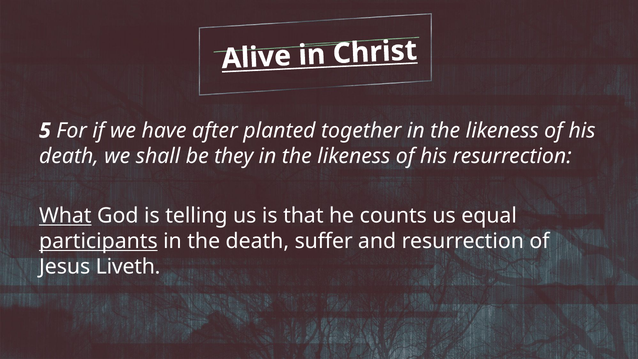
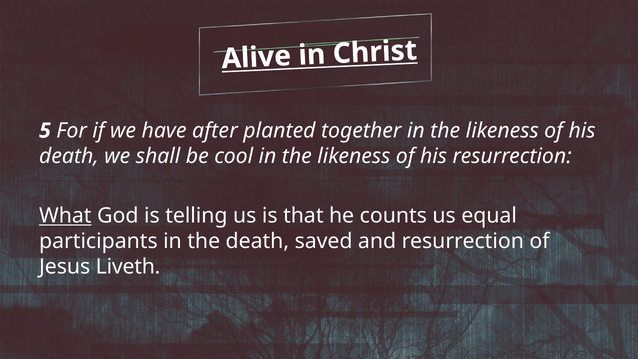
they: they -> cool
participants underline: present -> none
suffer: suffer -> saved
